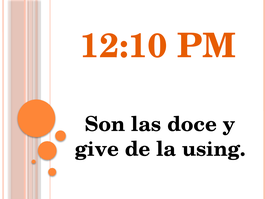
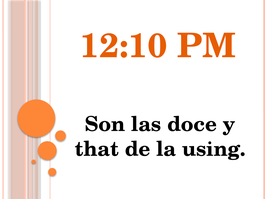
give: give -> that
